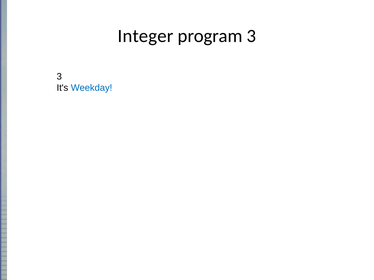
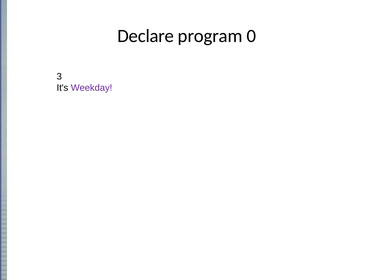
Integer: Integer -> Declare
program 3: 3 -> 0
Weekday colour: blue -> purple
